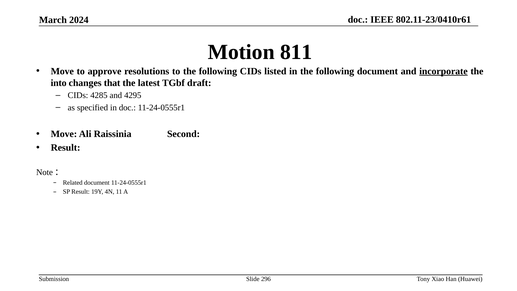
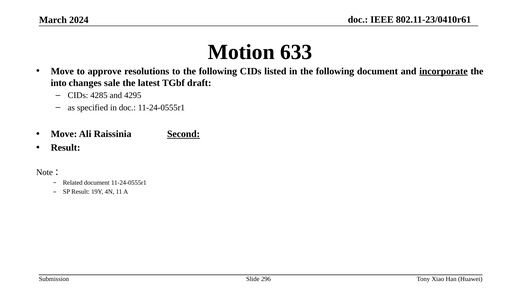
811: 811 -> 633
that: that -> sale
Second underline: none -> present
